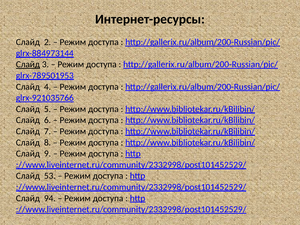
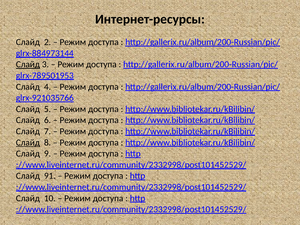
Слайд at (28, 142) underline: none -> present
53: 53 -> 91
94: 94 -> 10
